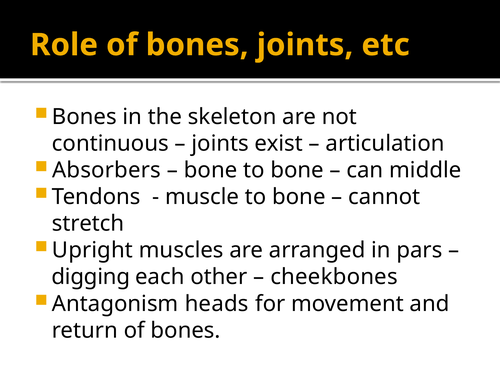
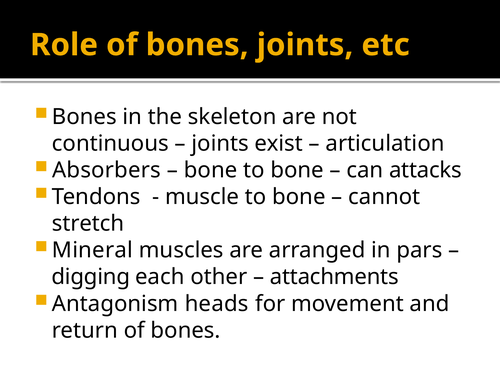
middle: middle -> attacks
Upright: Upright -> Mineral
cheekbones: cheekbones -> attachments
